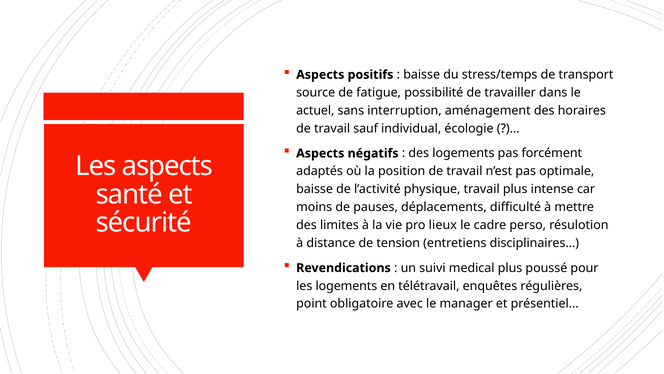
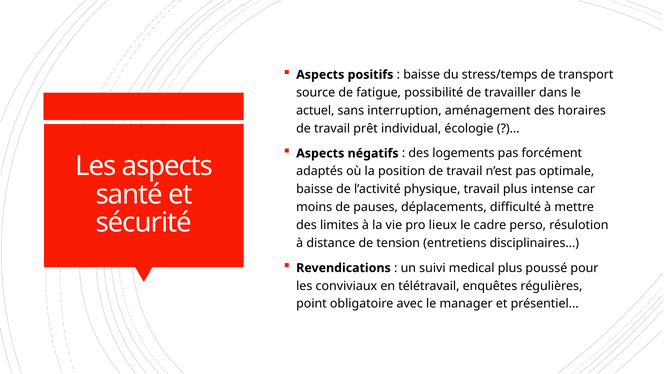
sauf: sauf -> prêt
les logements: logements -> conviviaux
